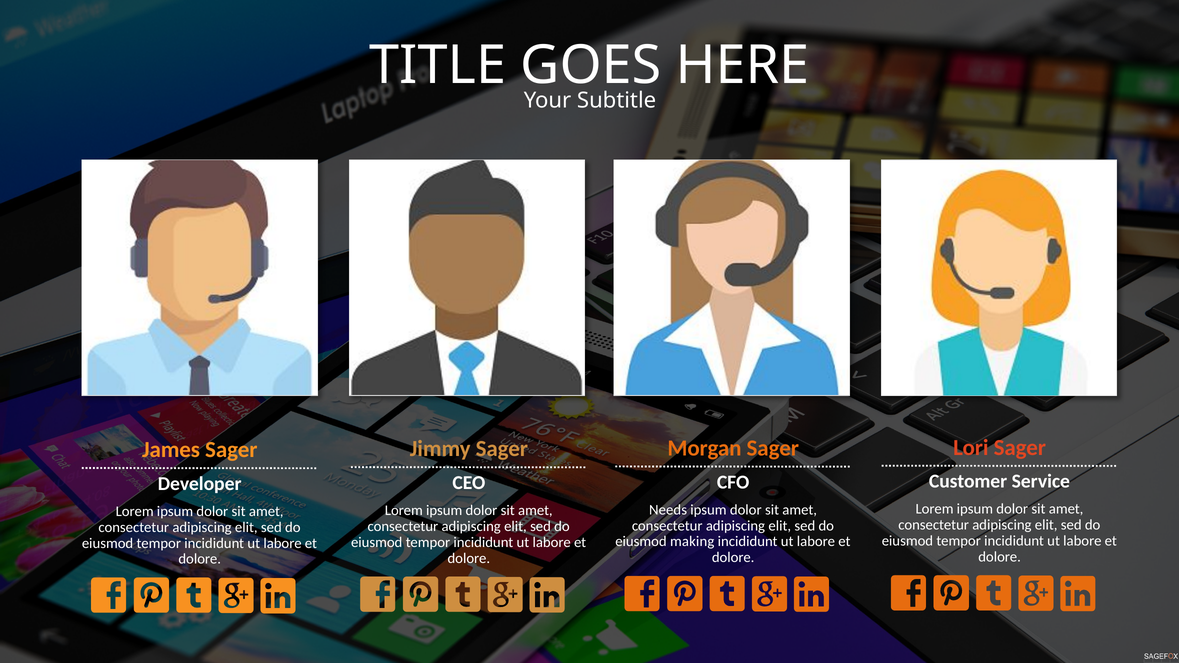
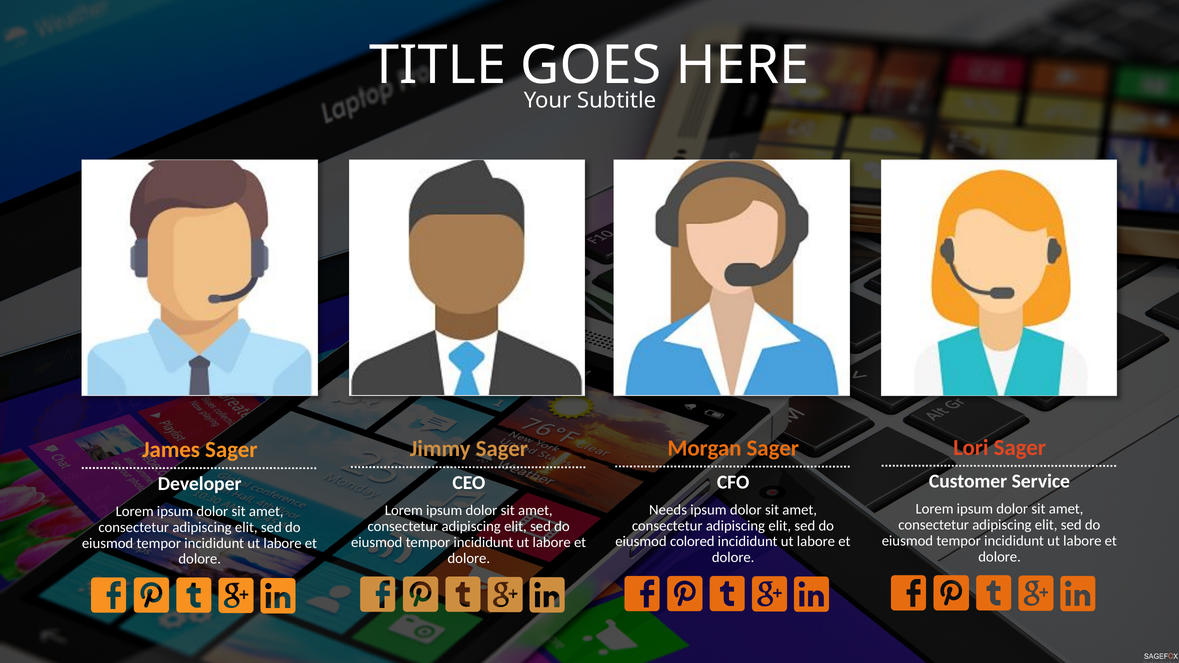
making: making -> colored
